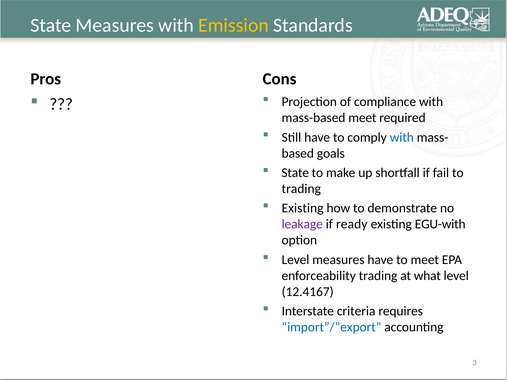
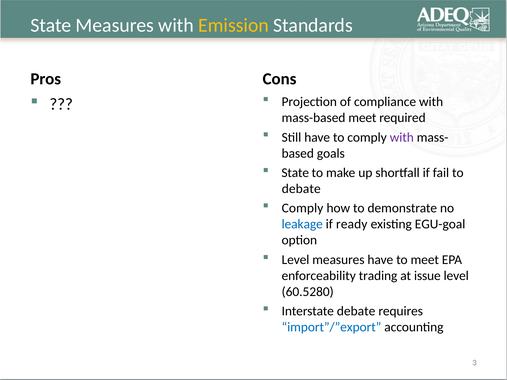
with at (402, 137) colour: blue -> purple
trading at (301, 189): trading -> debate
Existing at (303, 208): Existing -> Comply
leakage colour: purple -> blue
EGU-with: EGU-with -> EGU-goal
what: what -> issue
12.4167: 12.4167 -> 60.5280
Interstate criteria: criteria -> debate
